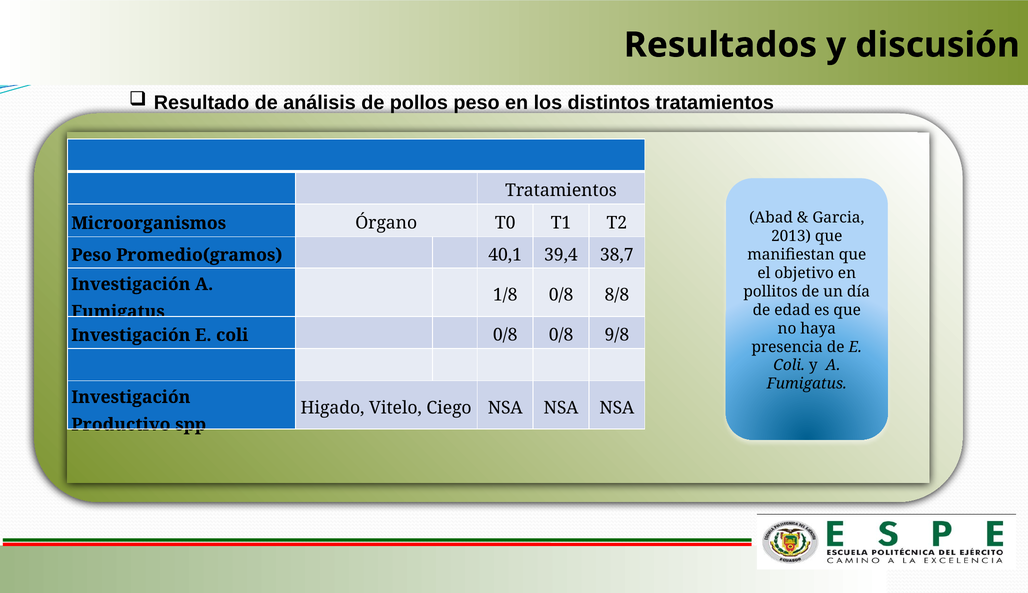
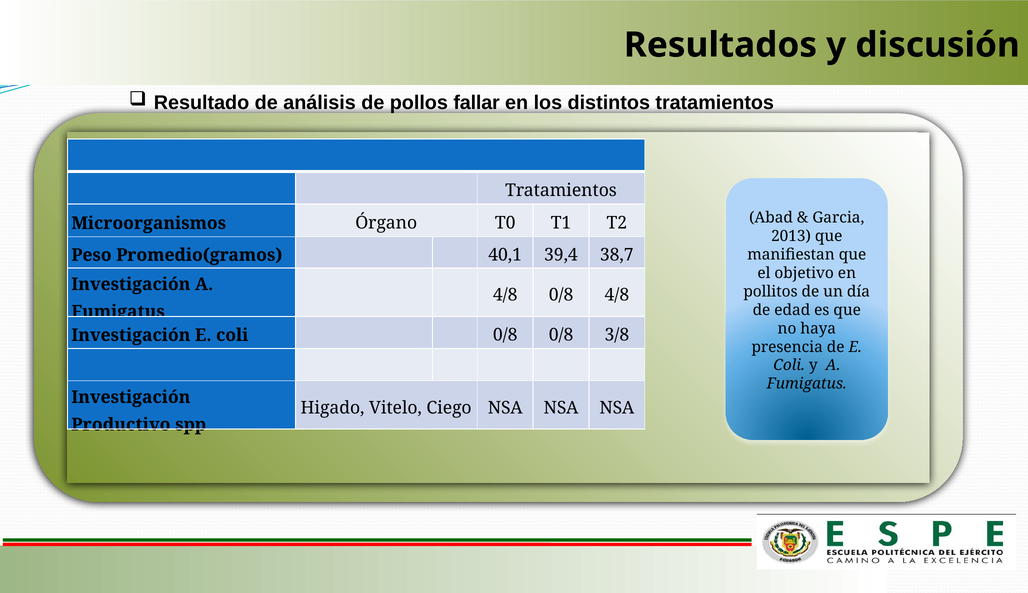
pollos peso: peso -> fallar
1/8 at (505, 295): 1/8 -> 4/8
0/8 8/8: 8/8 -> 4/8
9/8: 9/8 -> 3/8
